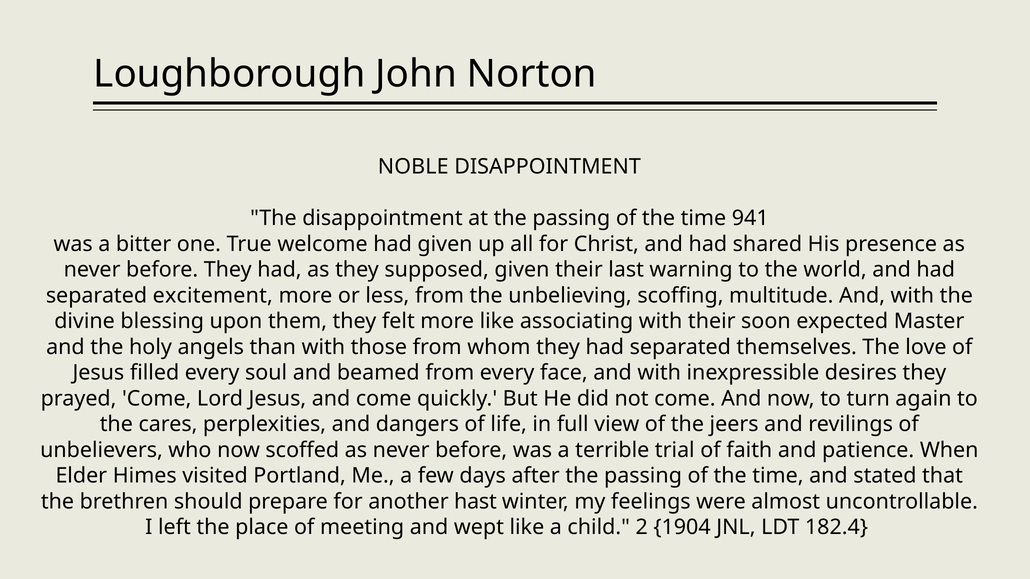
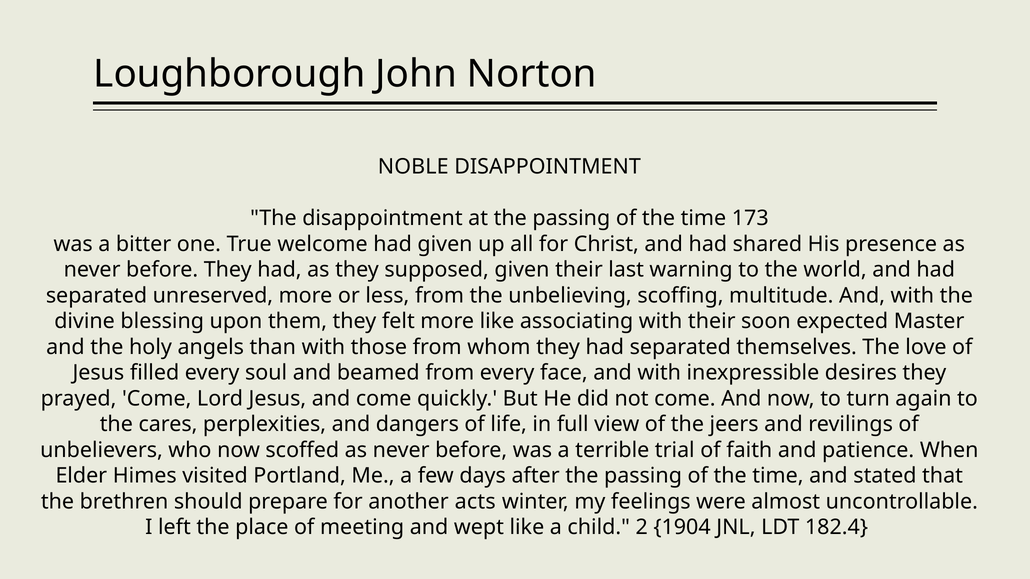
941: 941 -> 173
excitement: excitement -> unreserved
hast: hast -> acts
